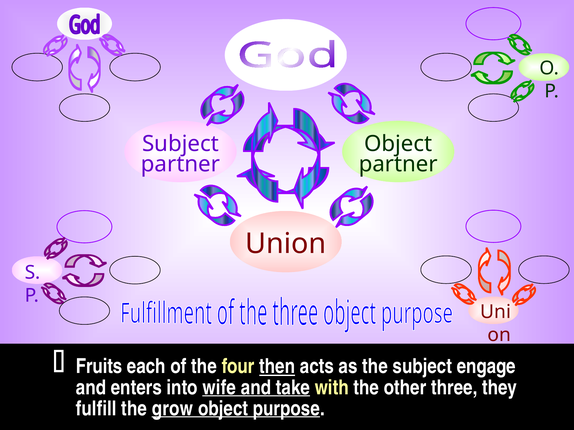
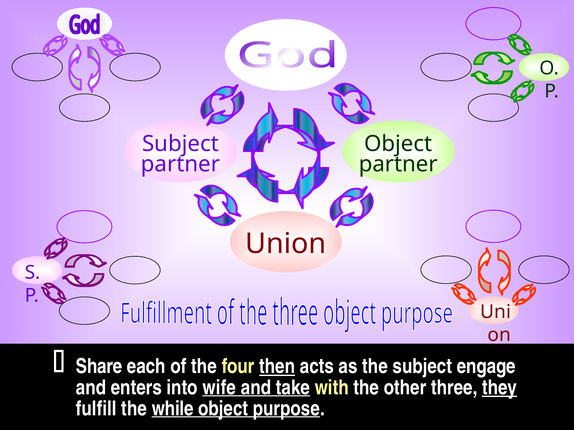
Fruits: Fruits -> Share
they underline: none -> present
grow: grow -> while
